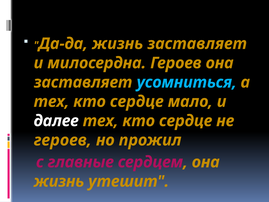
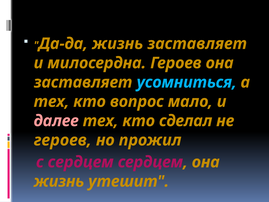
сердце at (137, 101): сердце -> вопрос
далее colour: white -> pink
сердце at (186, 121): сердце -> сделал
с главные: главные -> сердцем
